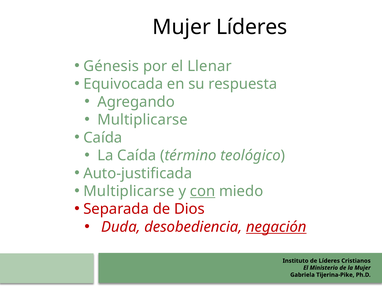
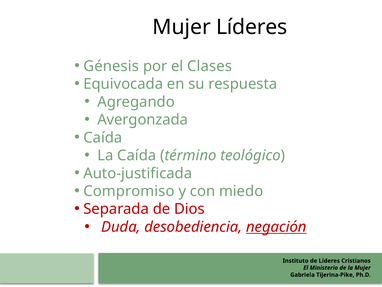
Llenar: Llenar -> Clases
Multiplicarse at (143, 120): Multiplicarse -> Avergonzada
Multiplicarse at (129, 191): Multiplicarse -> Compromiso
con underline: present -> none
